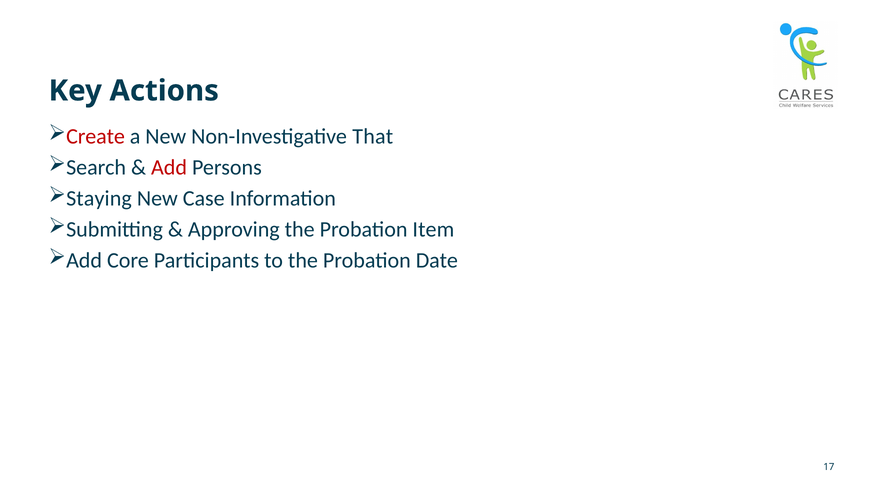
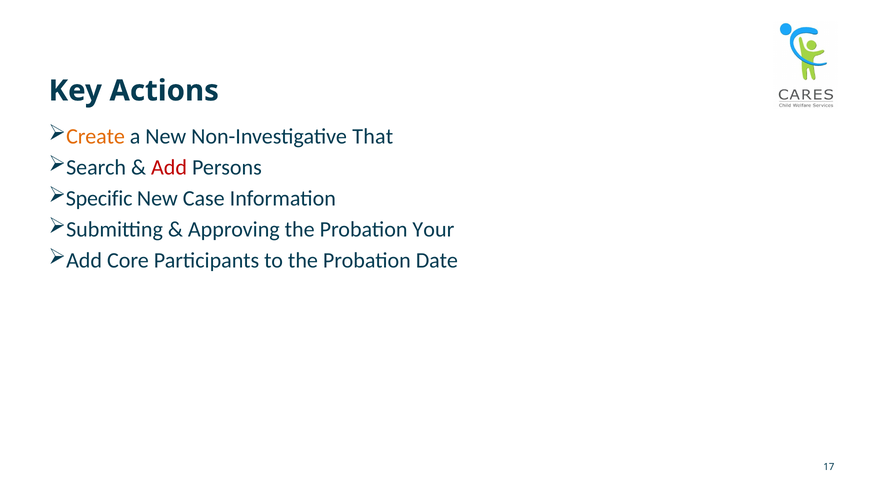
Create colour: red -> orange
Staying: Staying -> Specific
Item: Item -> Your
